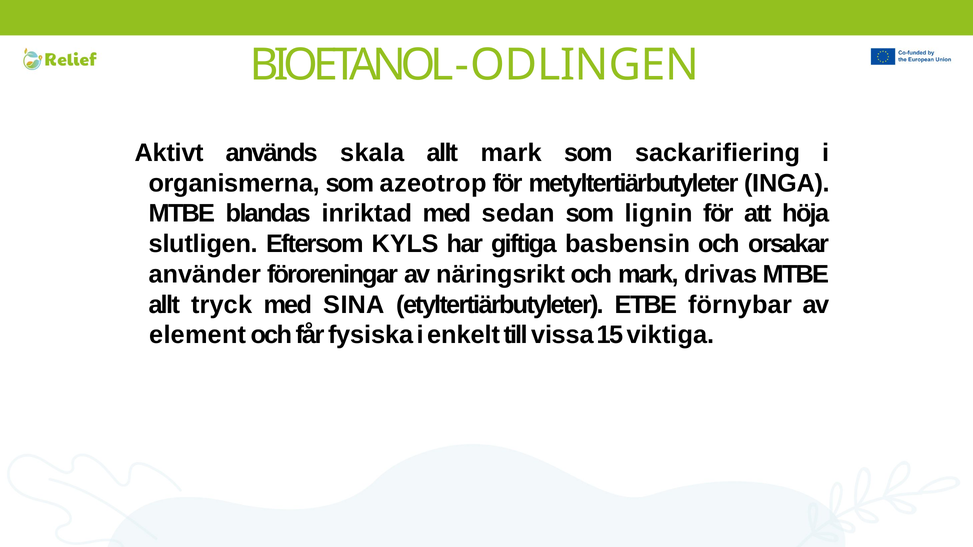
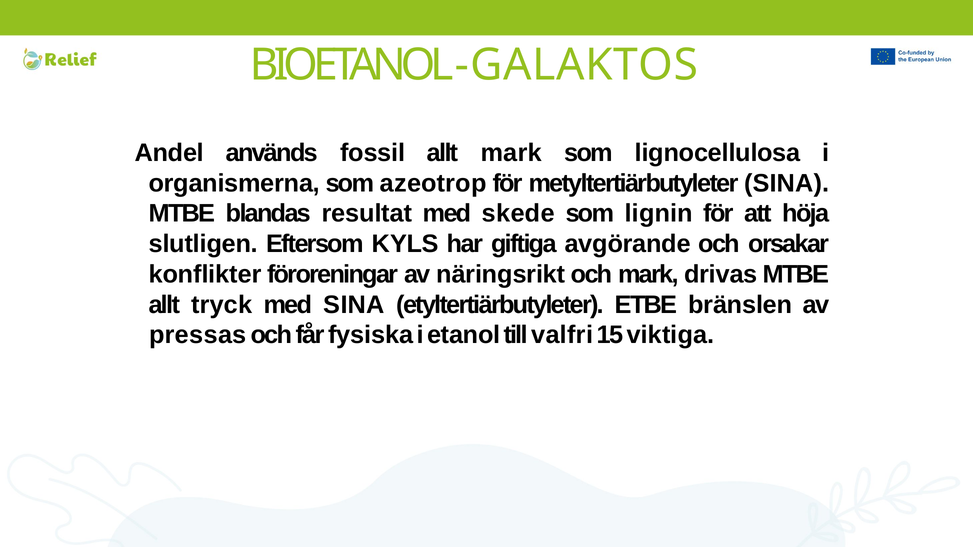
ODLINGEN: ODLINGEN -> GALAKTOS
Aktivt: Aktivt -> Andel
skala: skala -> fossil
sackarifiering: sackarifiering -> lignocellulosa
metyltertiärbutyleter INGA: INGA -> SINA
inriktad: inriktad -> resultat
sedan: sedan -> skede
basbensin: basbensin -> avgörande
använder: använder -> konflikter
förnybar: förnybar -> bränslen
element: element -> pressas
enkelt: enkelt -> etanol
vissa: vissa -> valfri
